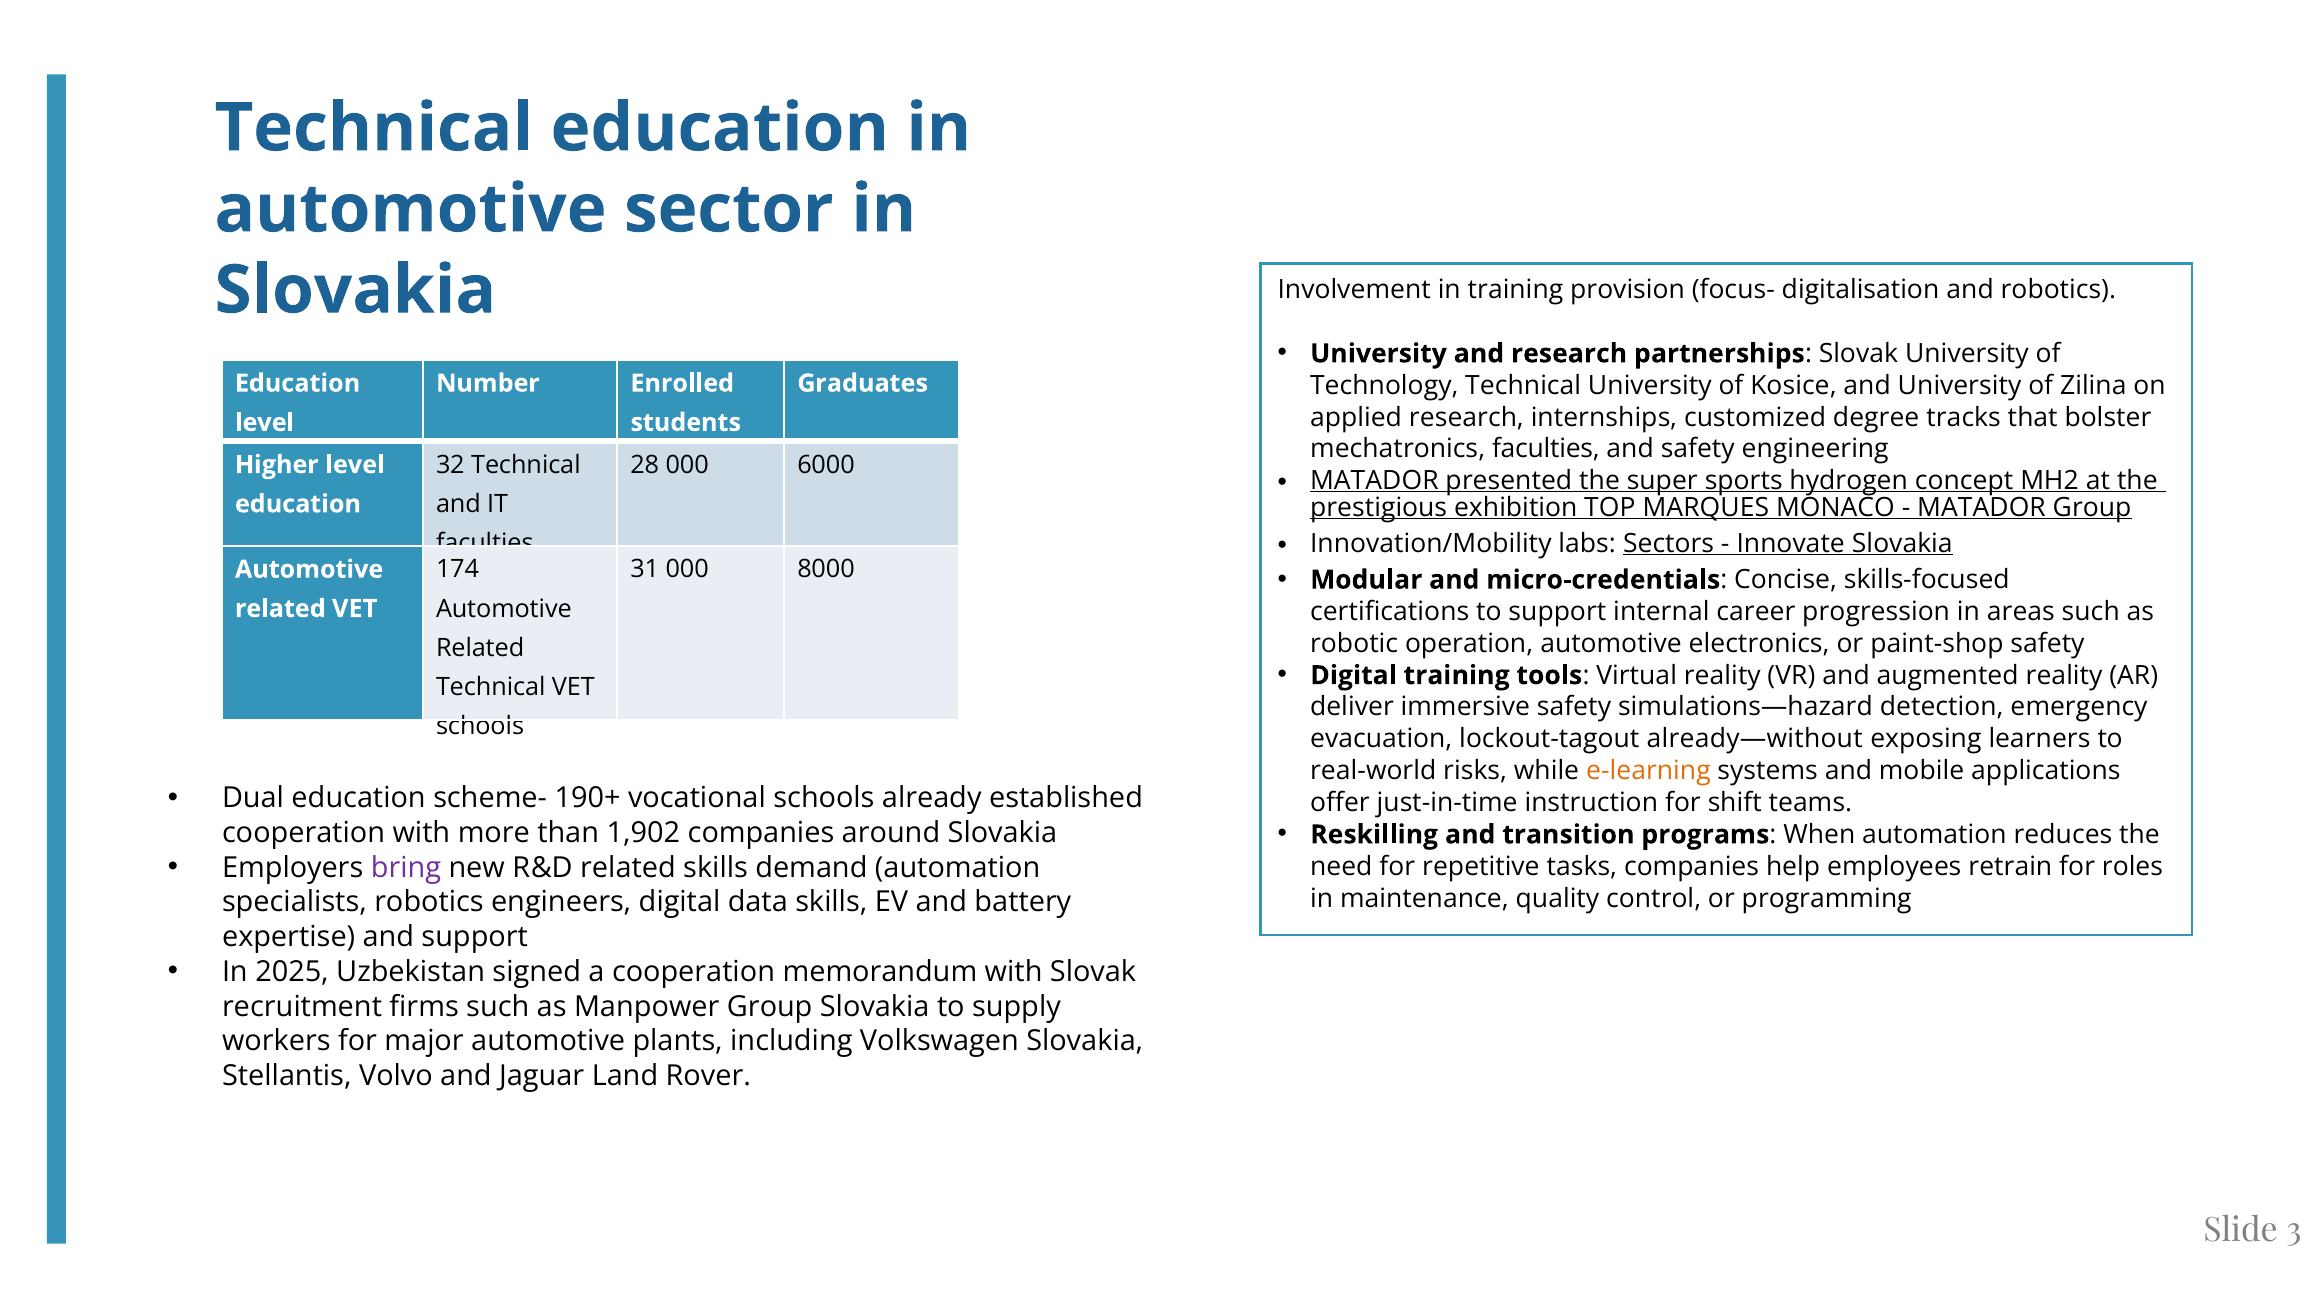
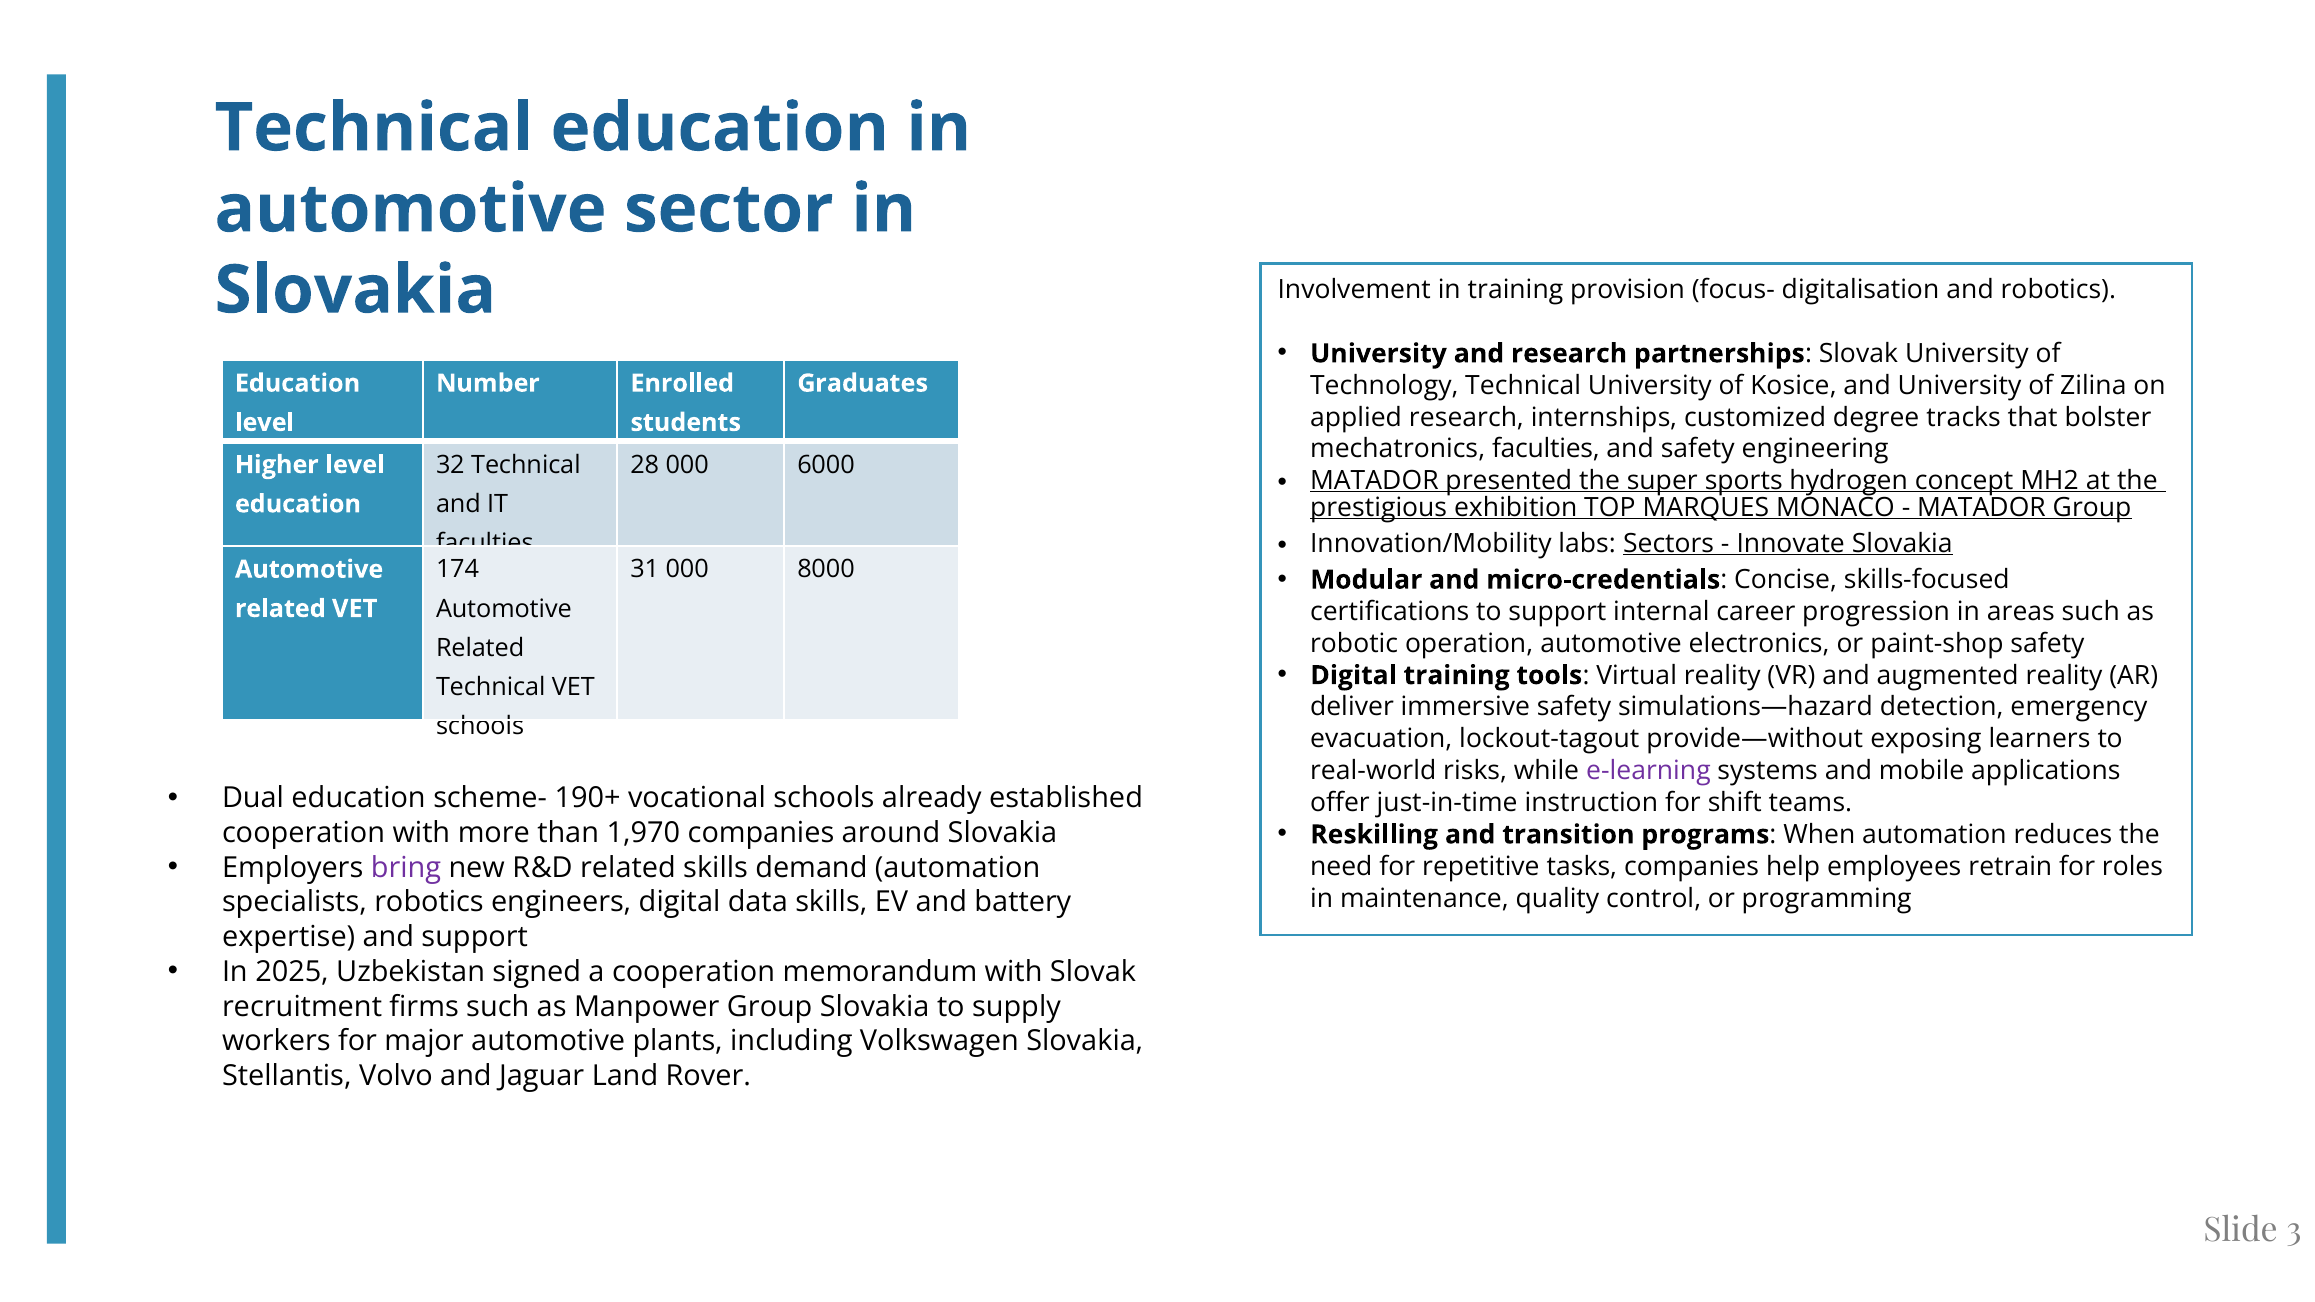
already—without: already—without -> provide—without
e-learning colour: orange -> purple
1,902: 1,902 -> 1,970
